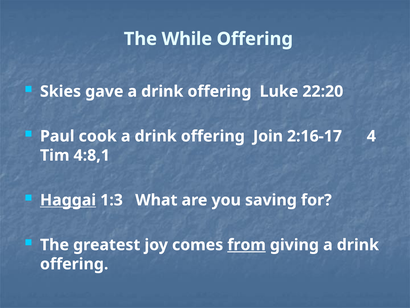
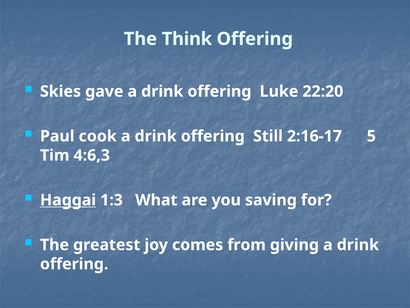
While: While -> Think
Join: Join -> Still
4: 4 -> 5
4:8,1: 4:8,1 -> 4:6,3
from underline: present -> none
